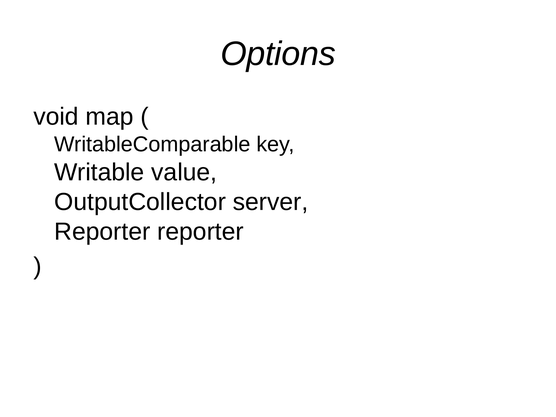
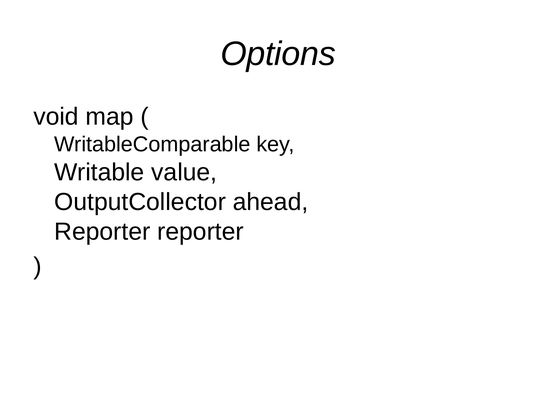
server: server -> ahead
